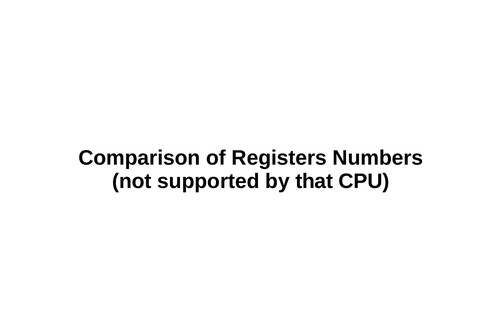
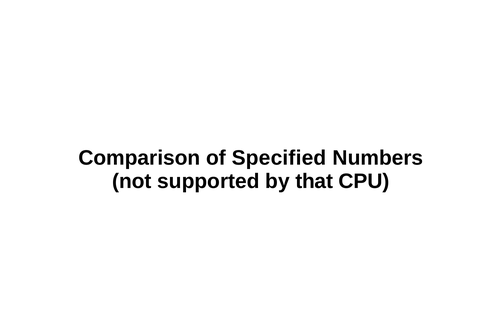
Registers: Registers -> Specified
